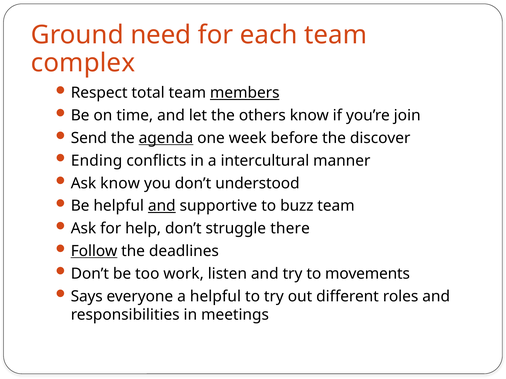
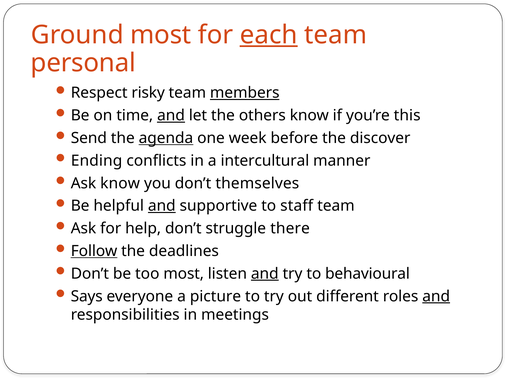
Ground need: need -> most
each underline: none -> present
complex: complex -> personal
total: total -> risky
and at (171, 116) underline: none -> present
join: join -> this
understood: understood -> themselves
buzz: buzz -> staff
too work: work -> most
and at (265, 274) underline: none -> present
movements: movements -> behavioural
a helpful: helpful -> picture
and at (436, 297) underline: none -> present
